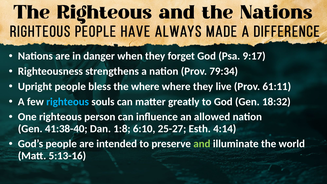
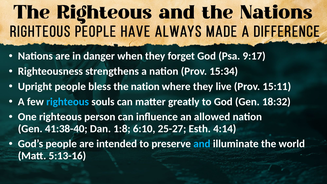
79:34: 79:34 -> 15:34
the where: where -> nation
61:11: 61:11 -> 15:11
and colour: light green -> light blue
